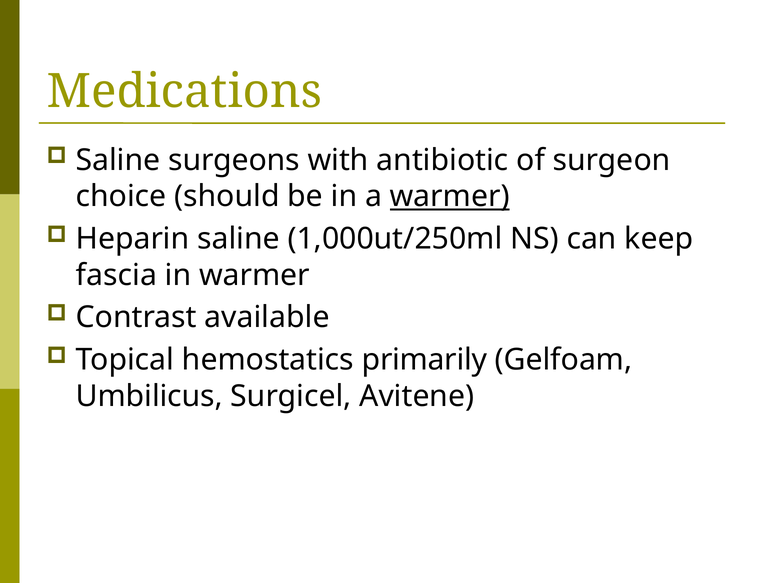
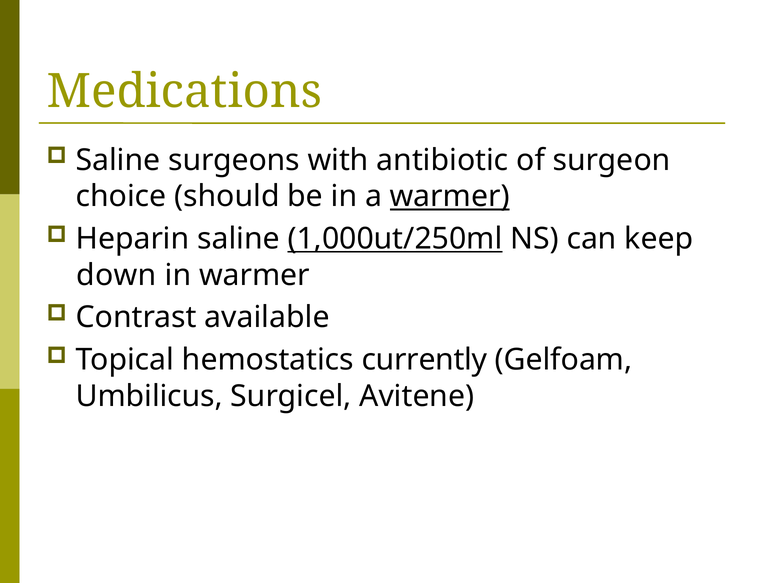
1,000ut/250ml underline: none -> present
fascia: fascia -> down
primarily: primarily -> currently
